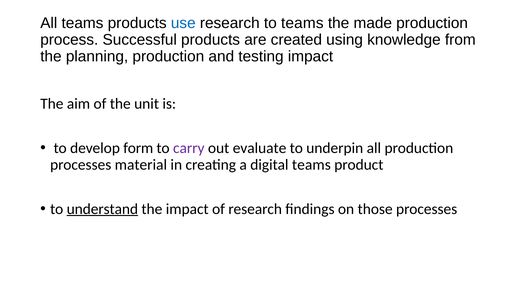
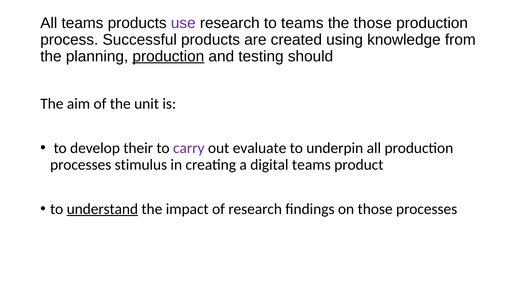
use colour: blue -> purple
the made: made -> those
production at (168, 56) underline: none -> present
testing impact: impact -> should
form: form -> their
material: material -> stimulus
